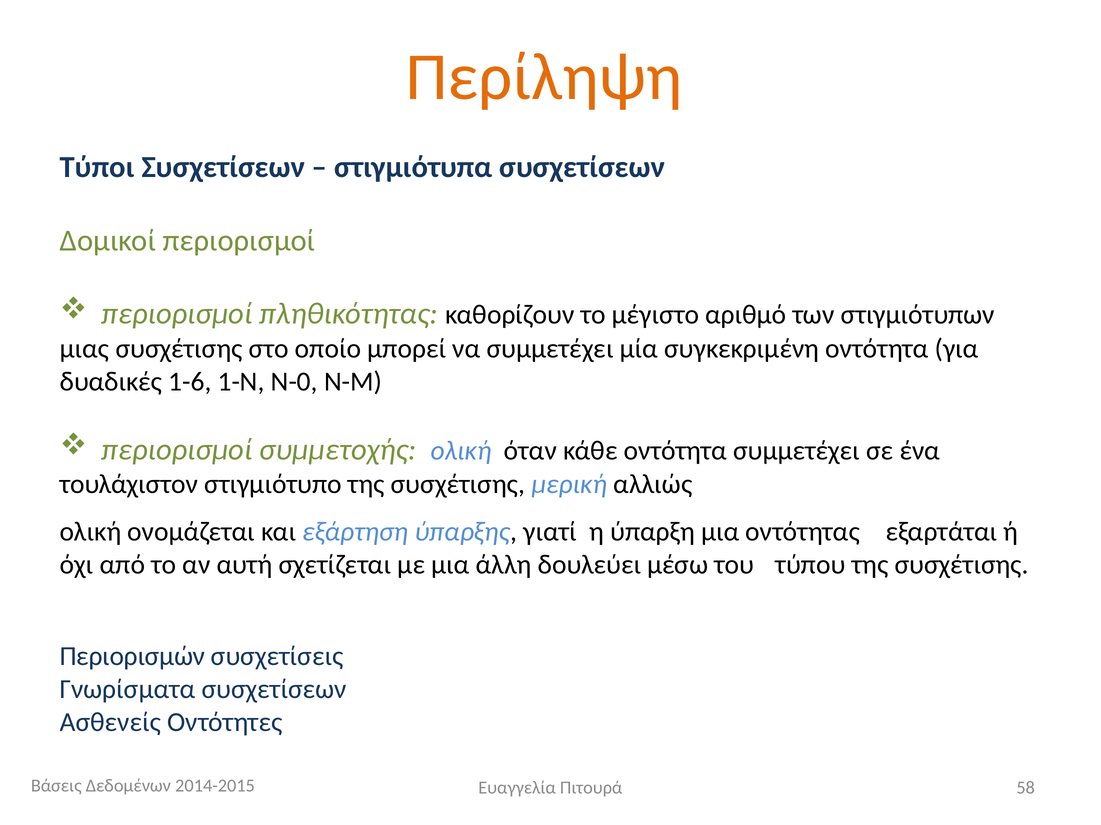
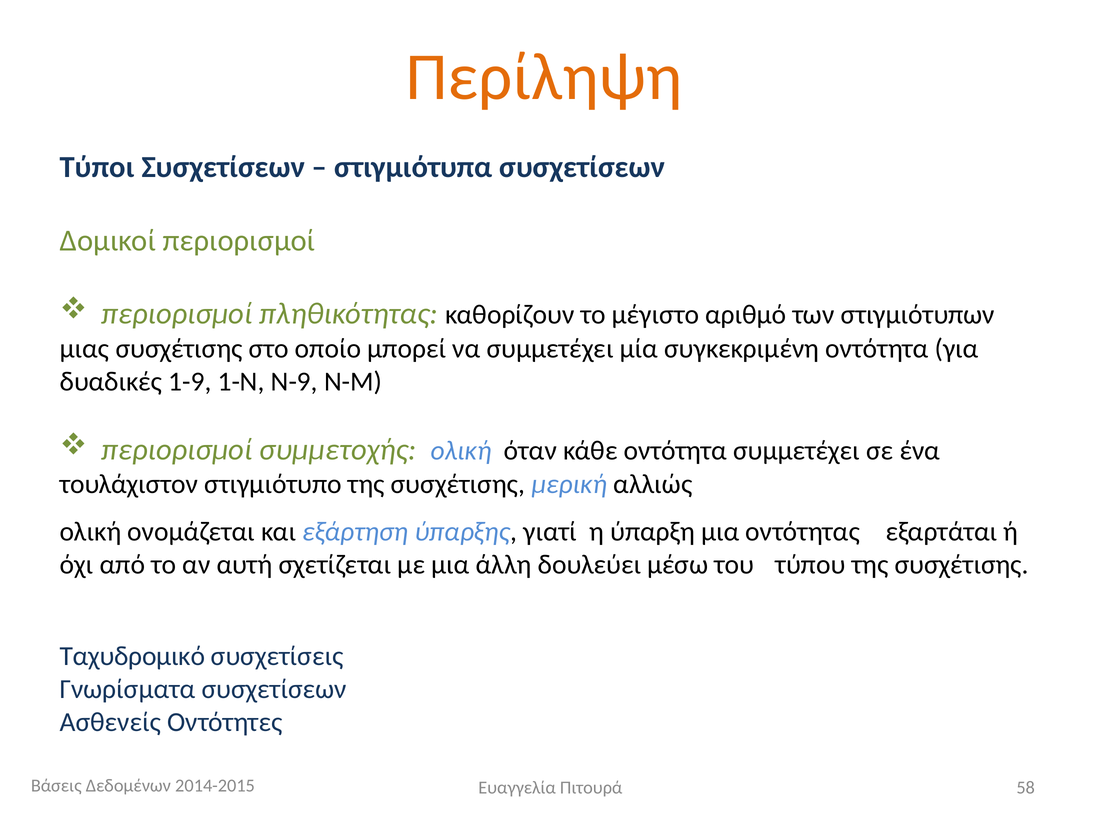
1-6: 1-6 -> 1-9
Ν-0: Ν-0 -> Ν-9
Περιορισμών: Περιορισμών -> Ταχυδρομικό
